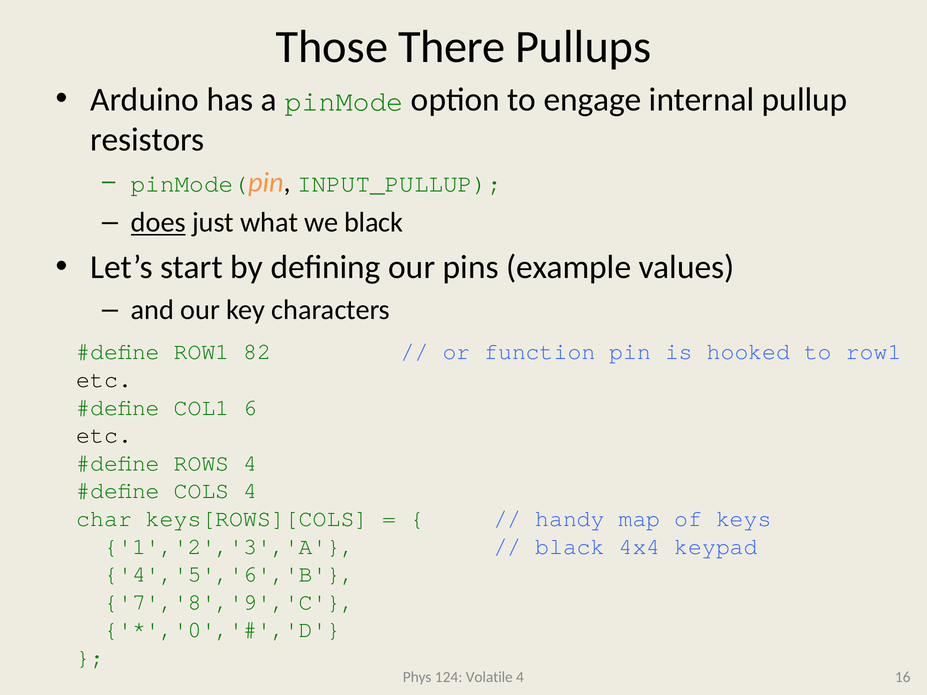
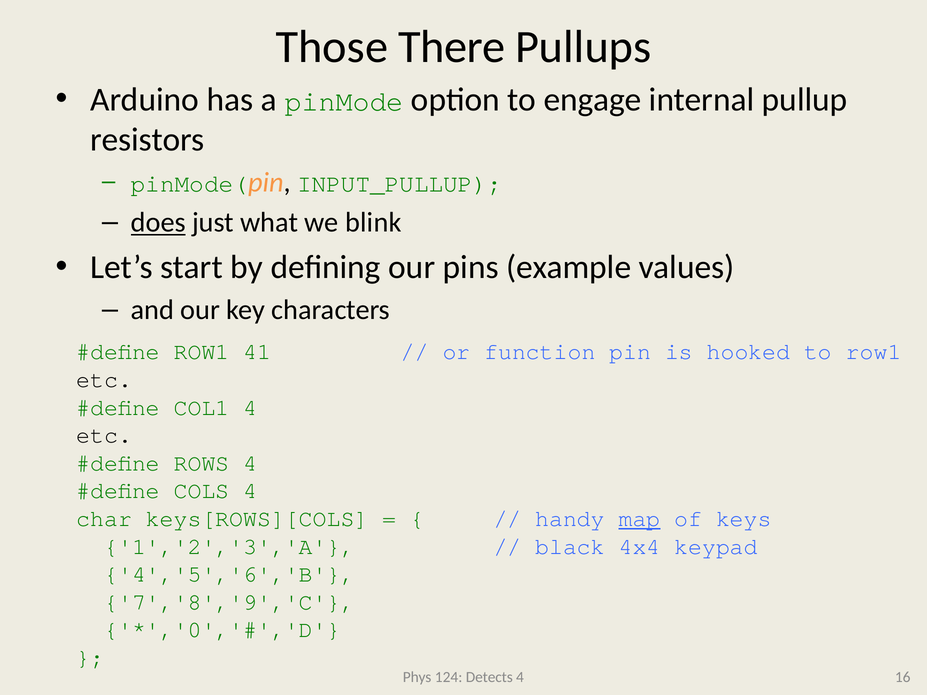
we black: black -> blink
82: 82 -> 41
COL1 6: 6 -> 4
map underline: none -> present
Volatile: Volatile -> Detects
